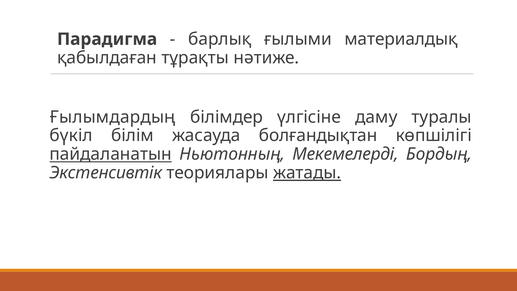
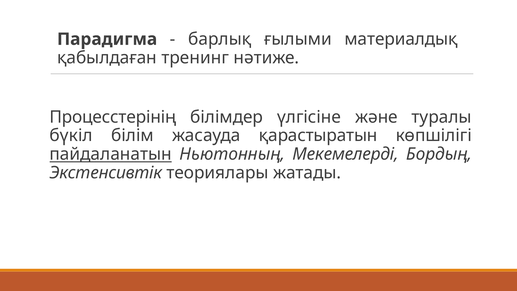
тұрақты: тұрақты -> тренинг
Ғылымдардың: Ғылымдардың -> Процесстерінің
даму: даму -> және
болғандықтан: болғандықтан -> қарастыратын
жатады underline: present -> none
